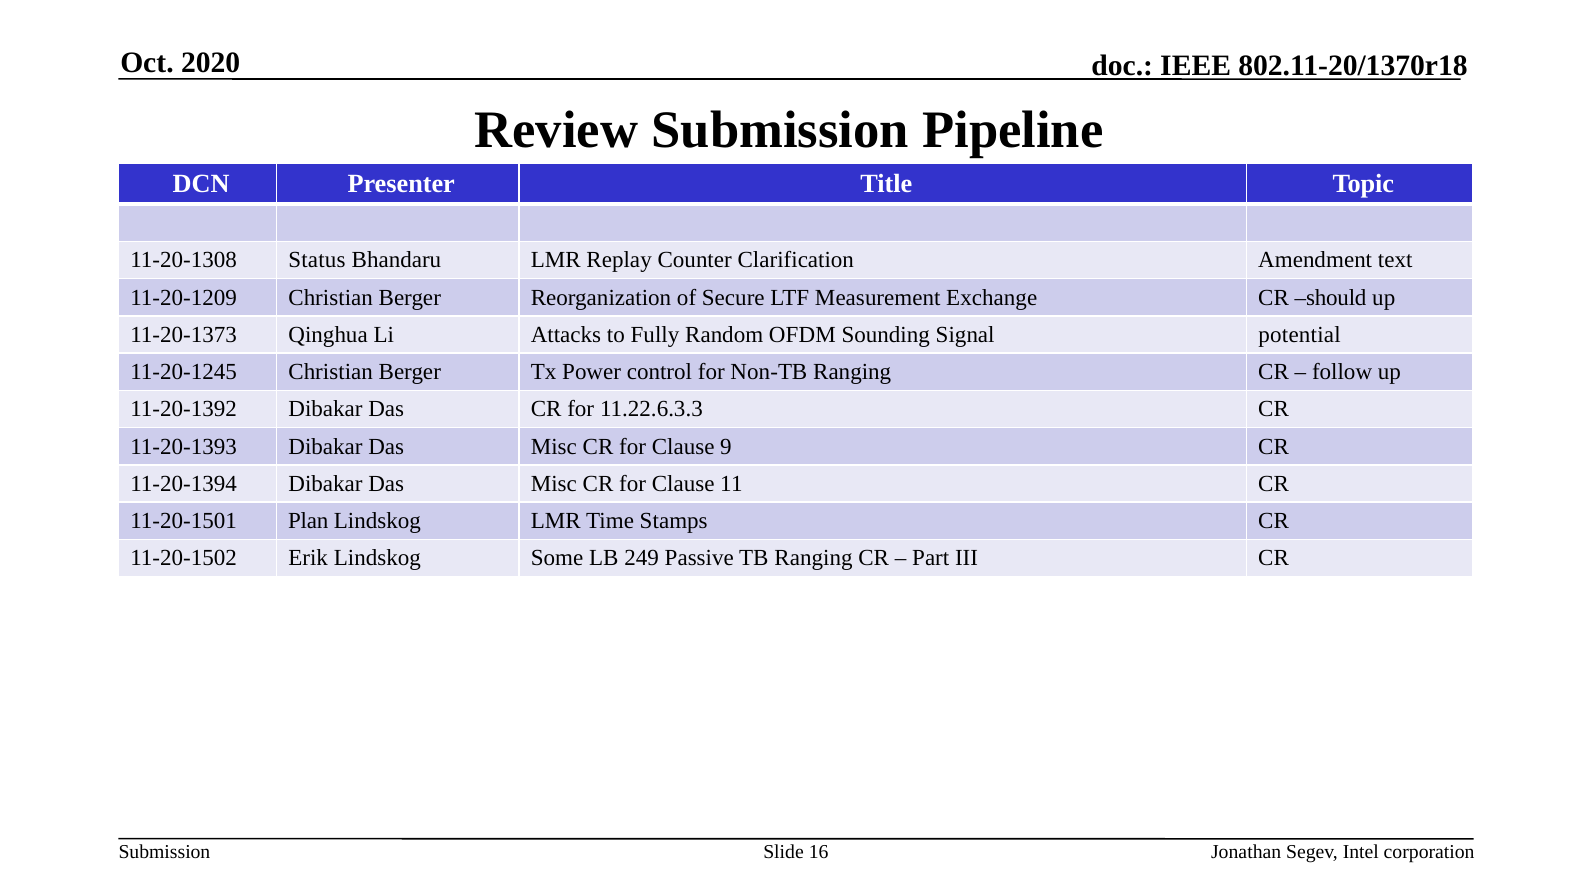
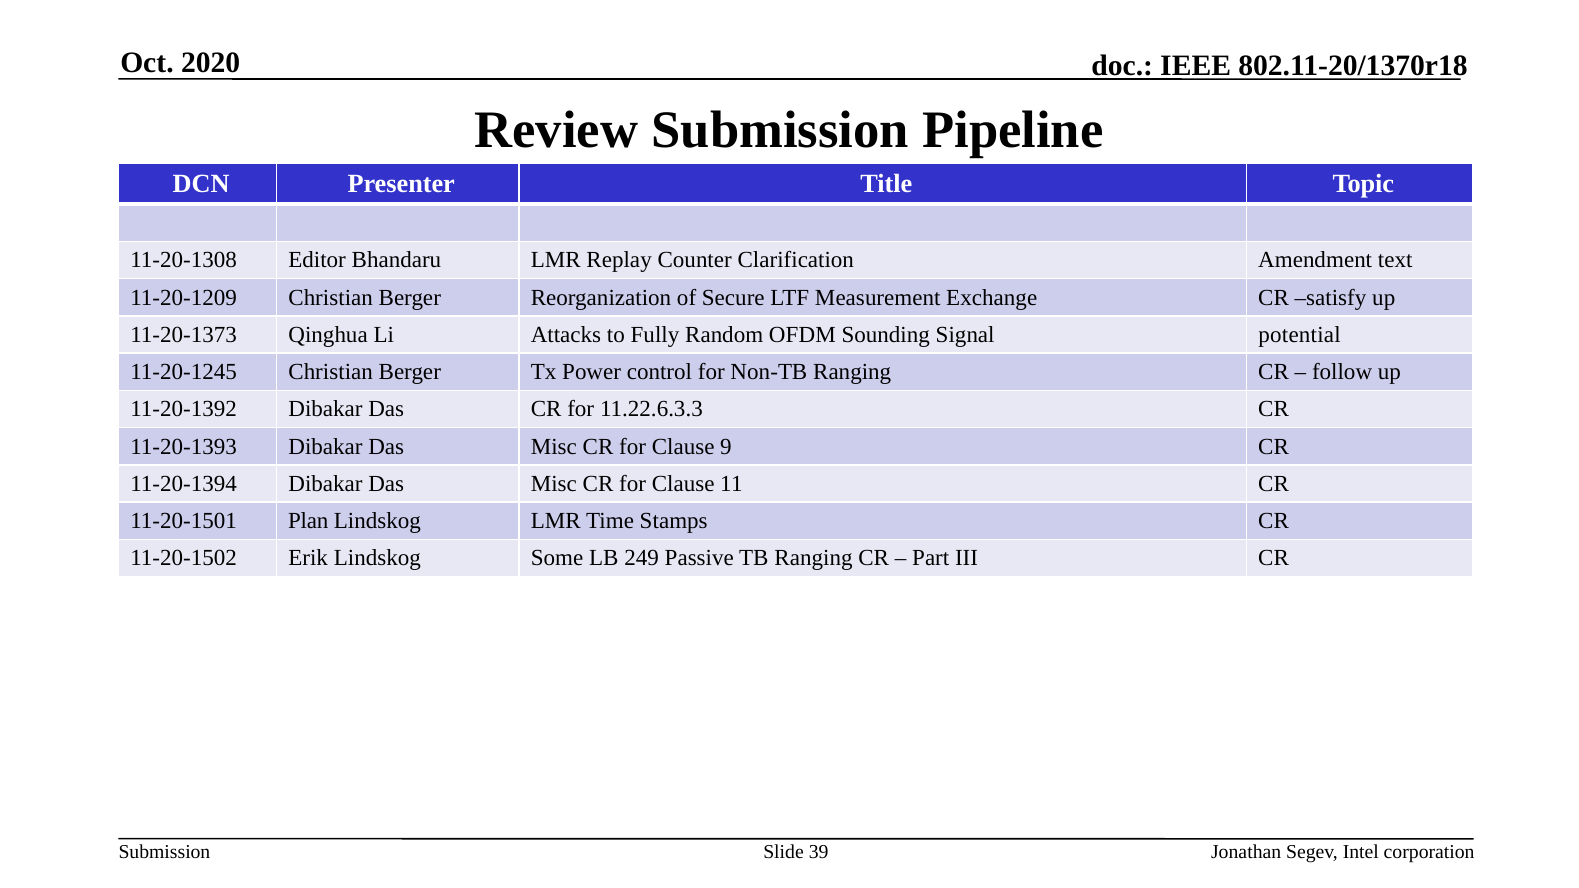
Status: Status -> Editor
should: should -> satisfy
16: 16 -> 39
